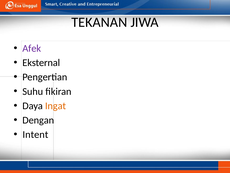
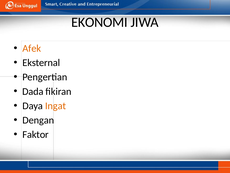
TEKANAN: TEKANAN -> EKONOMI
Afek colour: purple -> orange
Suhu: Suhu -> Dada
Intent: Intent -> Faktor
